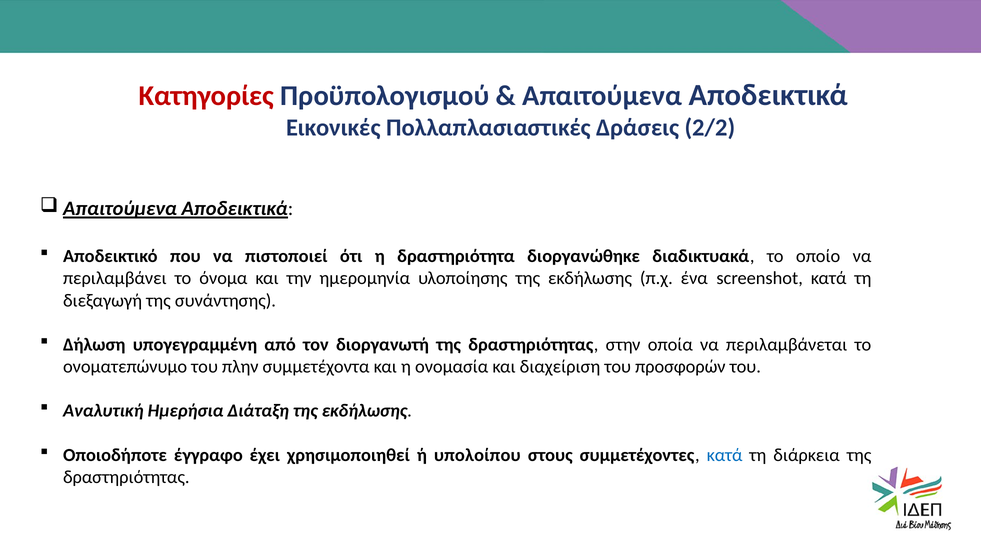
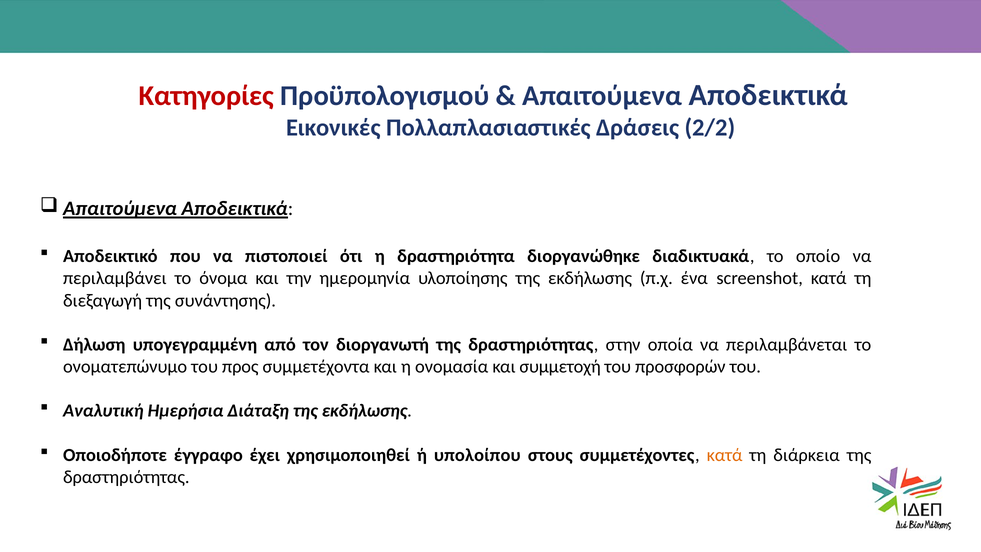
πλην: πλην -> προς
διαχείριση: διαχείριση -> συμμετοχή
κατά at (725, 455) colour: blue -> orange
